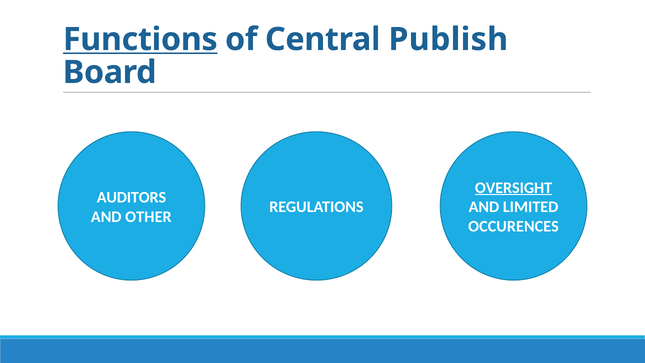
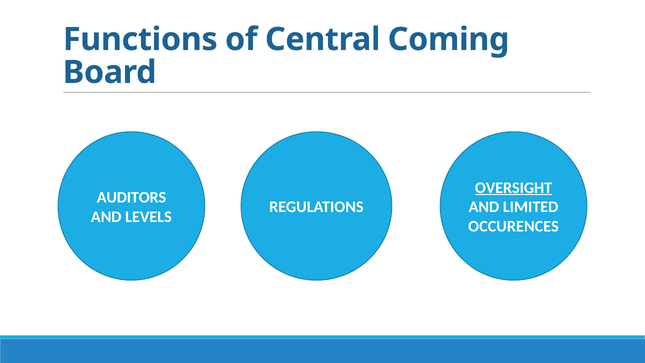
Functions underline: present -> none
Publish: Publish -> Coming
OTHER: OTHER -> LEVELS
